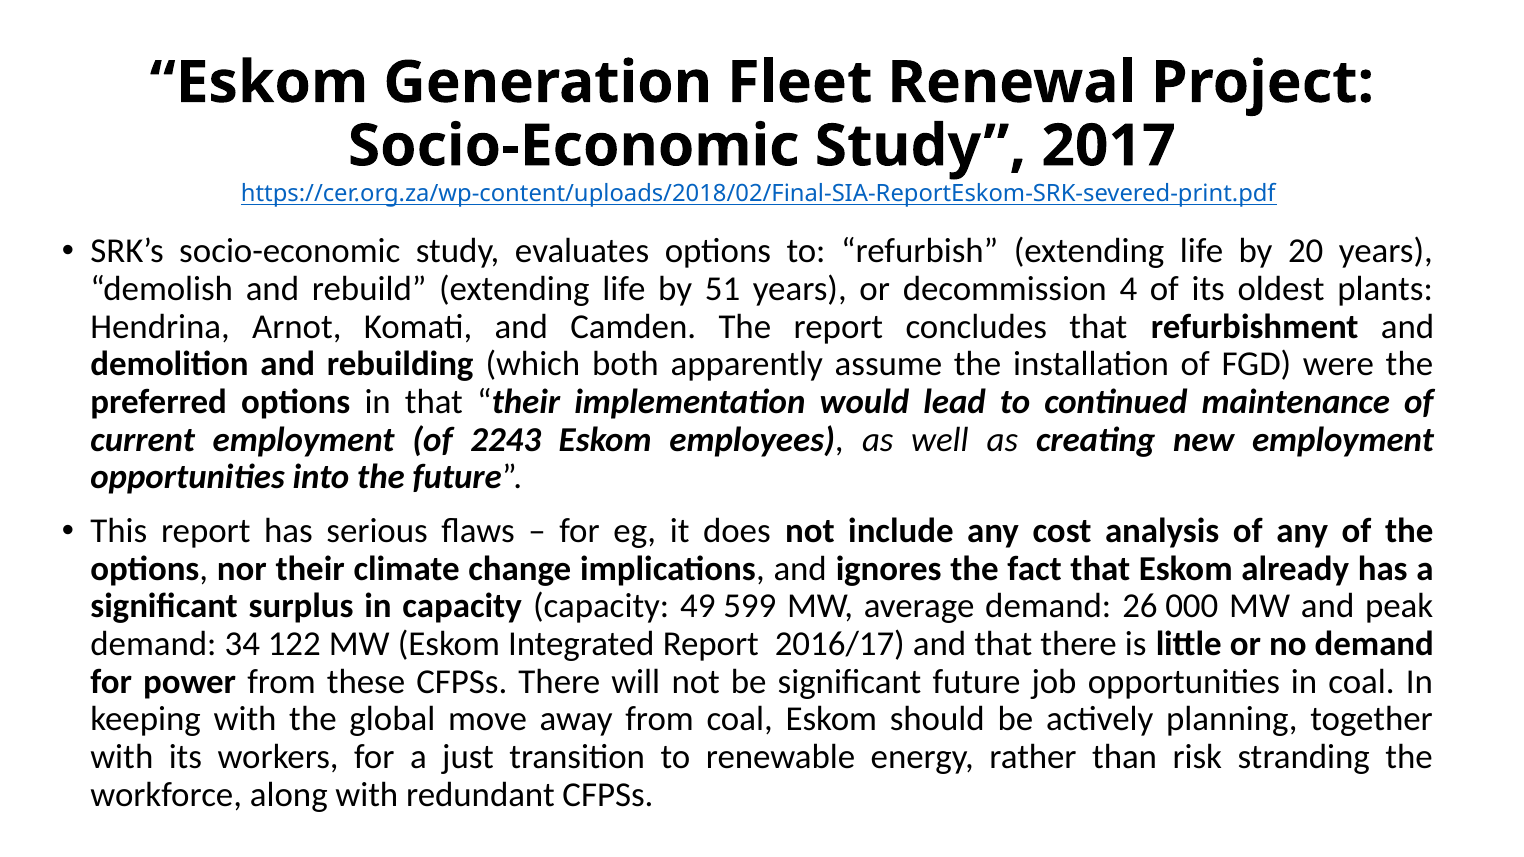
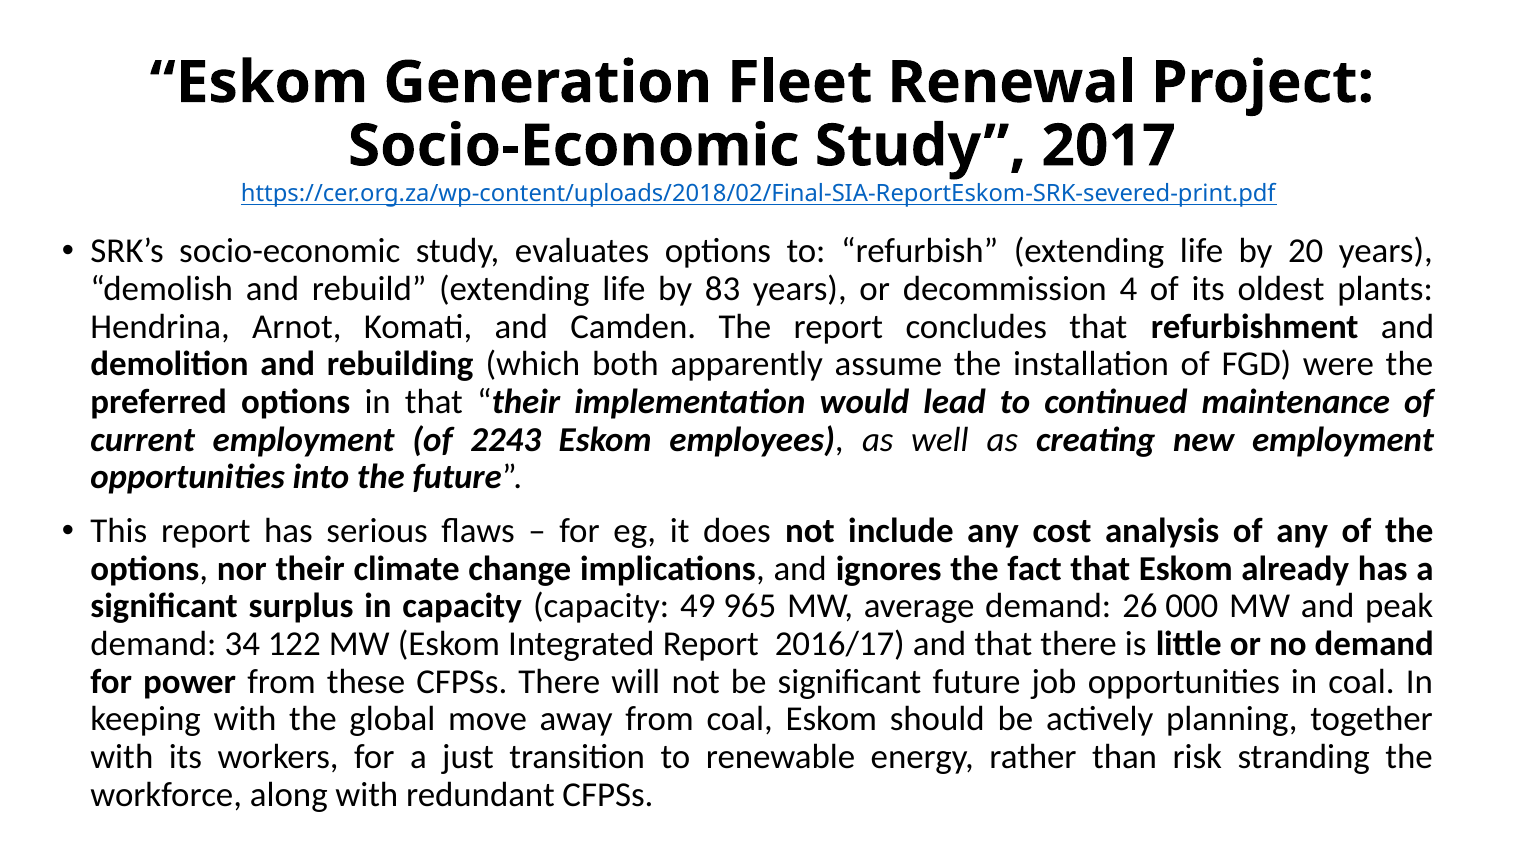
51: 51 -> 83
599: 599 -> 965
